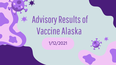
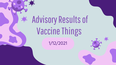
Alaska: Alaska -> Things
